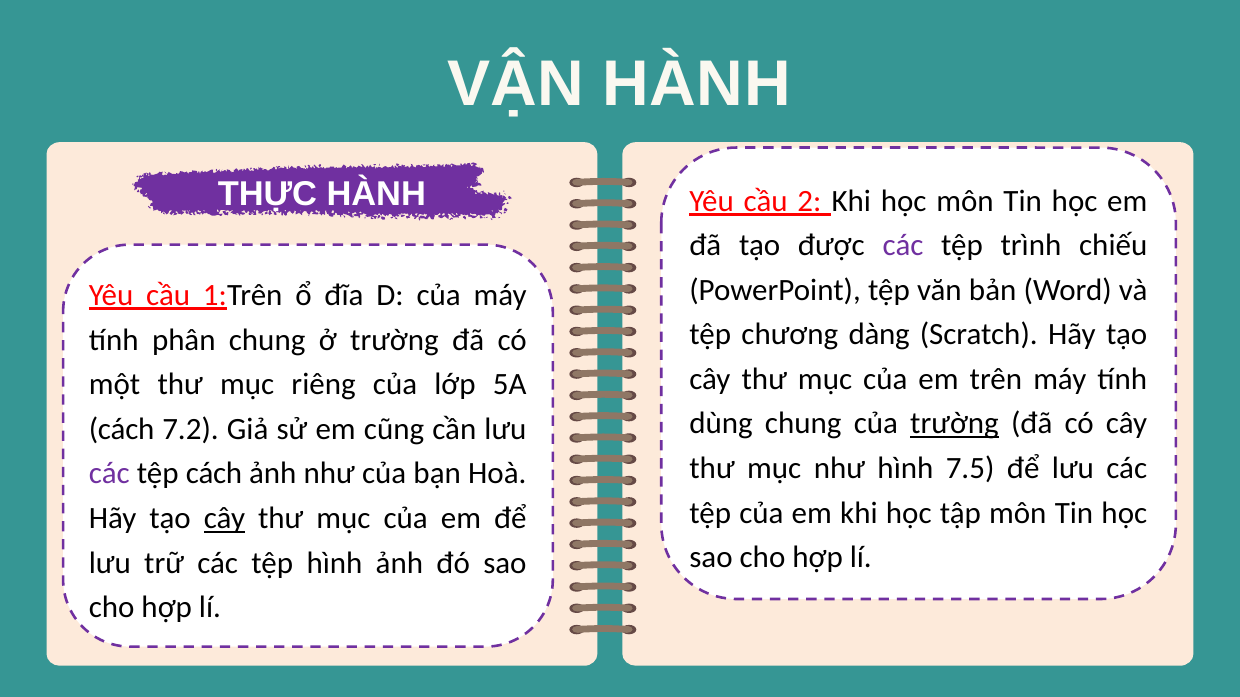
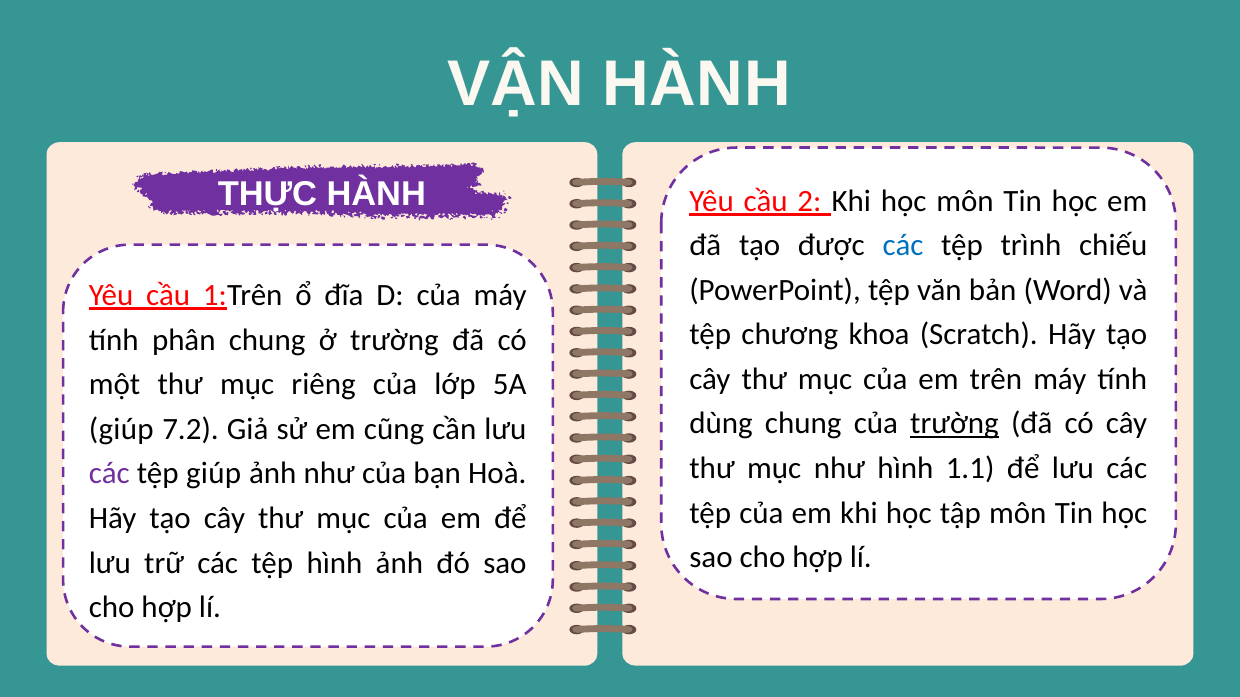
các at (903, 246) colour: purple -> blue
dàng: dàng -> khoa
cách at (122, 429): cách -> giúp
7.5: 7.5 -> 1.1
tệp cách: cách -> giúp
cây at (225, 519) underline: present -> none
